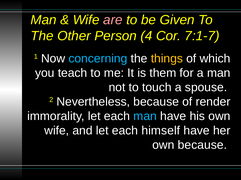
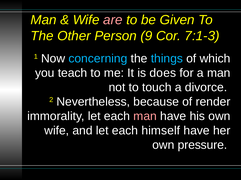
4: 4 -> 9
7:1-7: 7:1-7 -> 7:1-3
things colour: yellow -> light blue
them: them -> does
spouse: spouse -> divorce
man at (145, 117) colour: light blue -> pink
own because: because -> pressure
